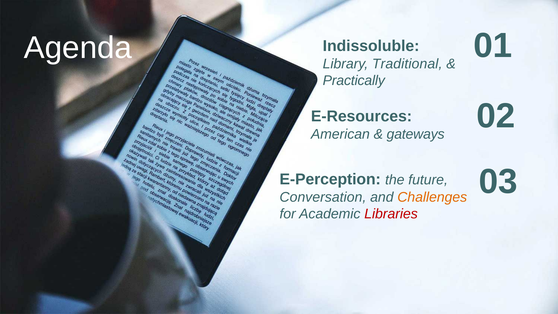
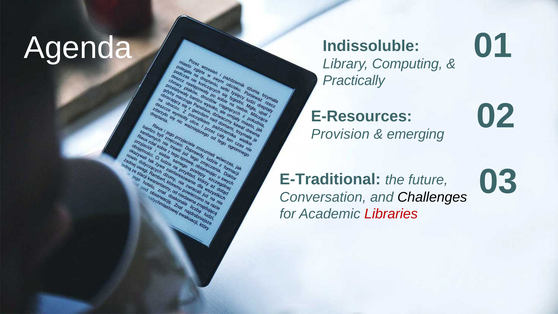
Traditional: Traditional -> Computing
American: American -> Provision
gateways: gateways -> emerging
E-Perception: E-Perception -> E-Traditional
Challenges colour: orange -> black
